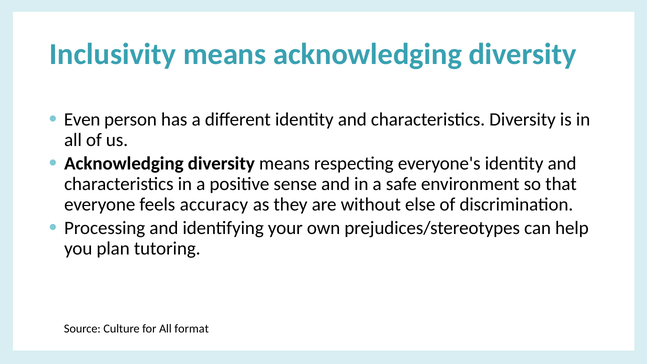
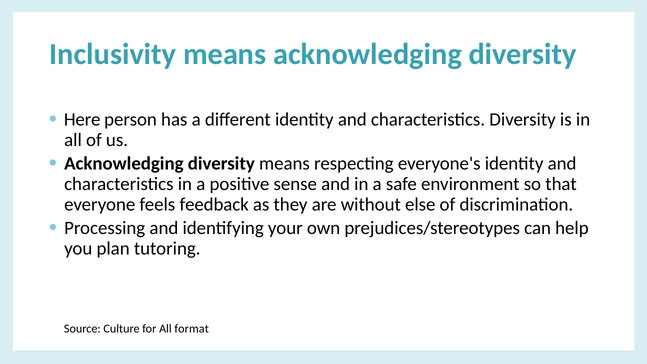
Even: Even -> Here
accuracy: accuracy -> feedback
